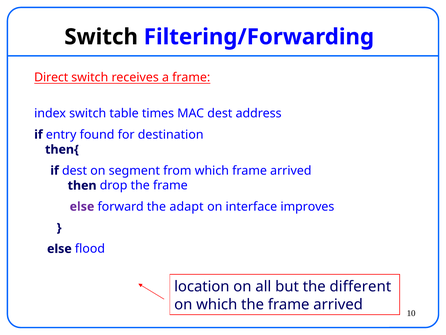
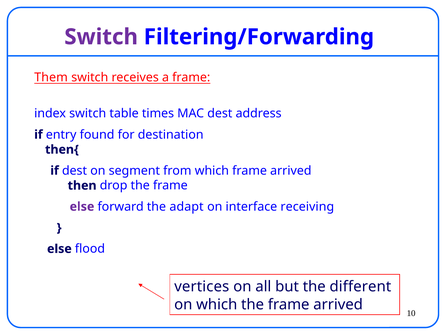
Switch at (101, 37) colour: black -> purple
Direct: Direct -> Them
improves: improves -> receiving
location: location -> vertices
